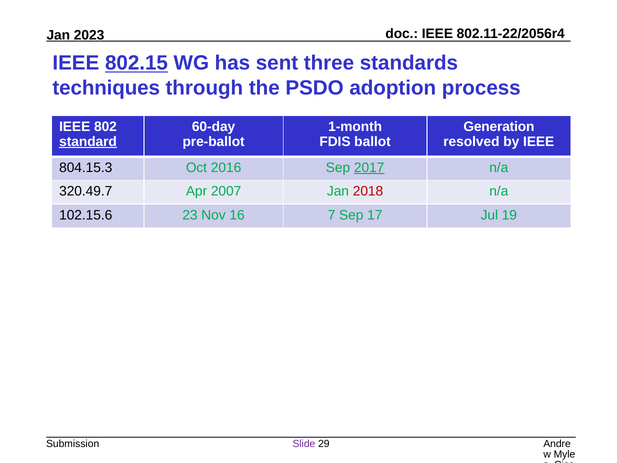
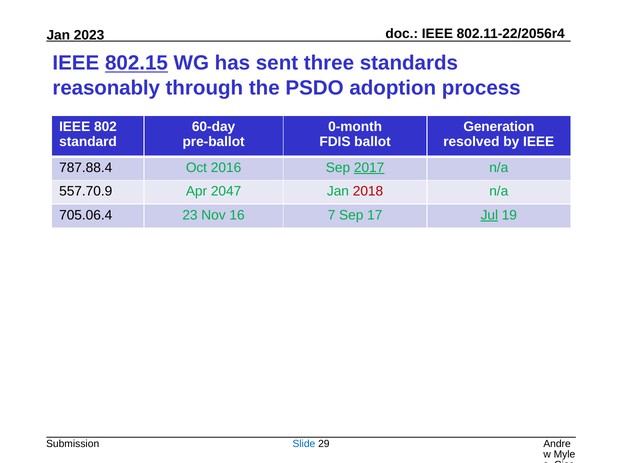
techniques: techniques -> reasonably
1-month: 1-month -> 0-month
standard underline: present -> none
804.15.3: 804.15.3 -> 787.88.4
320.49.7: 320.49.7 -> 557.70.9
2007: 2007 -> 2047
102.15.6: 102.15.6 -> 705.06.4
Jul underline: none -> present
Slide colour: purple -> blue
